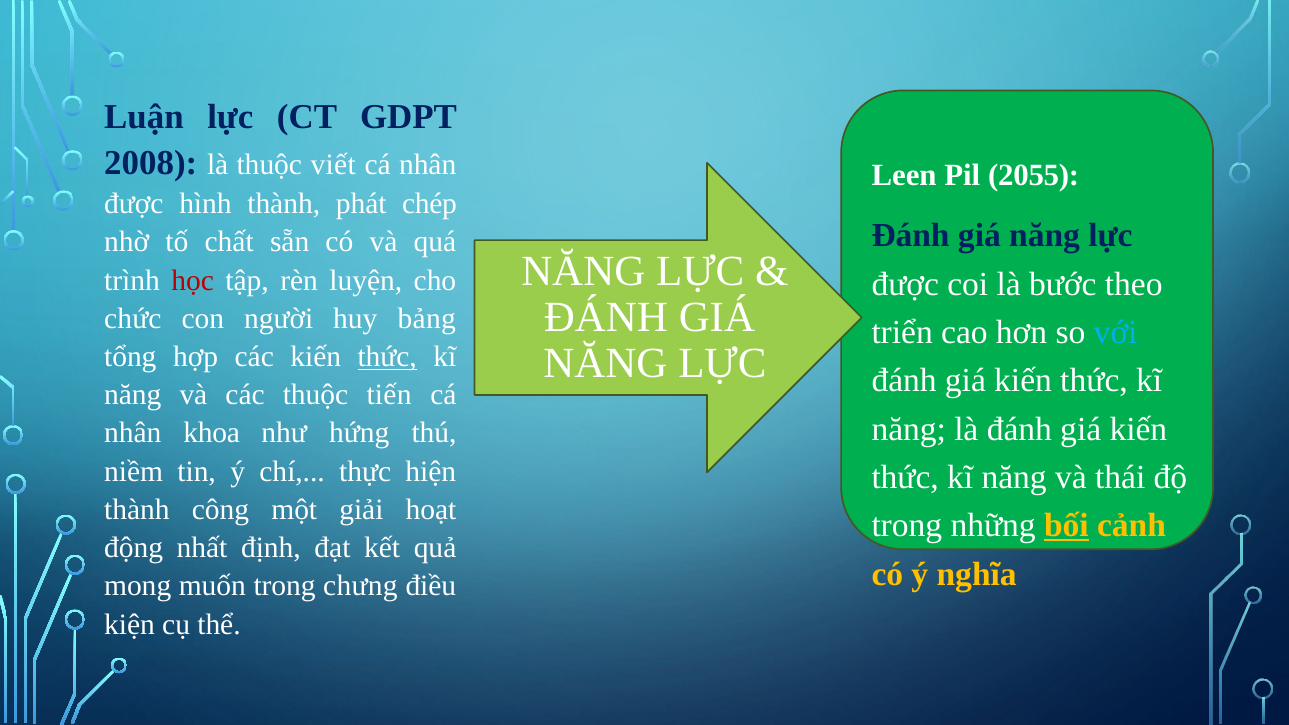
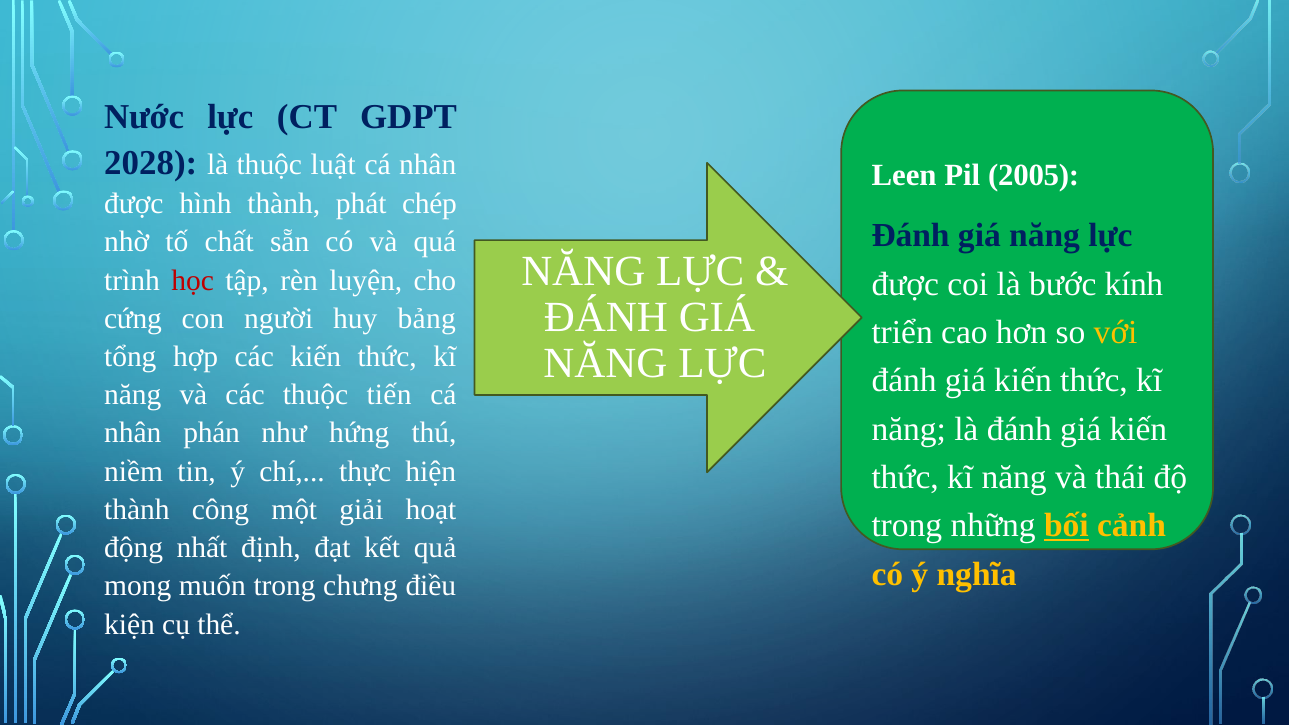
Luận: Luận -> Nước
2008: 2008 -> 2028
viết: viết -> luật
2055: 2055 -> 2005
theo: theo -> kính
chức: chức -> cứng
với colour: light blue -> yellow
thức at (387, 357) underline: present -> none
khoa: khoa -> phán
